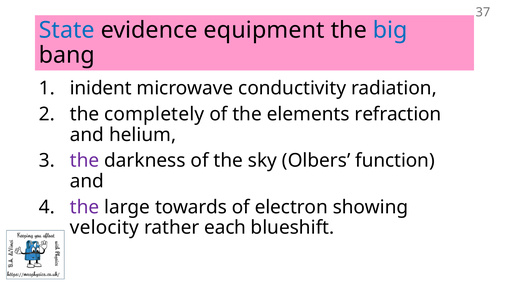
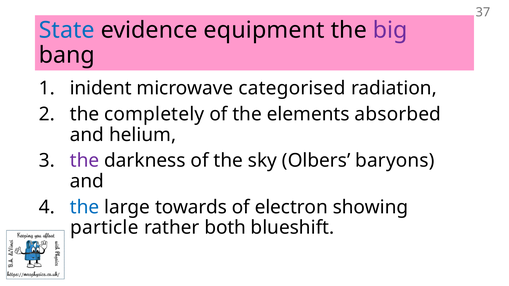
big colour: blue -> purple
conductivity: conductivity -> categorised
refraction: refraction -> absorbed
function: function -> baryons
the at (85, 207) colour: purple -> blue
velocity: velocity -> particle
each: each -> both
